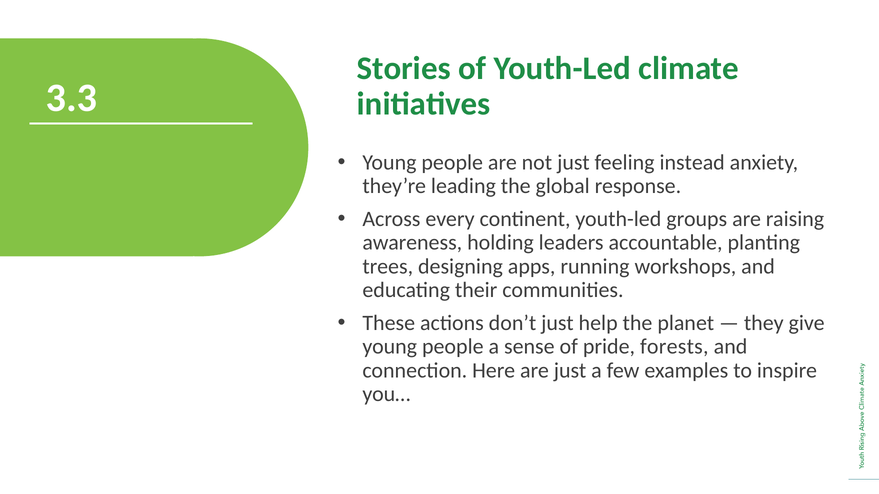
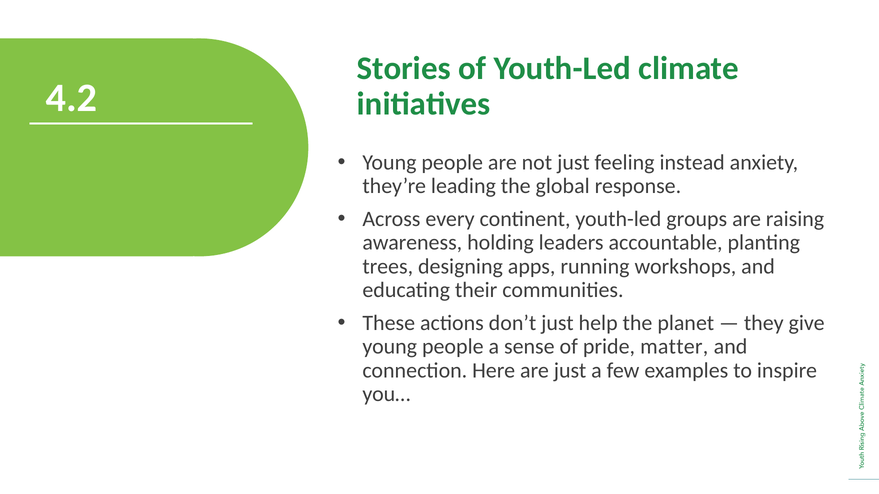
3.3: 3.3 -> 4.2
forests: forests -> matter
